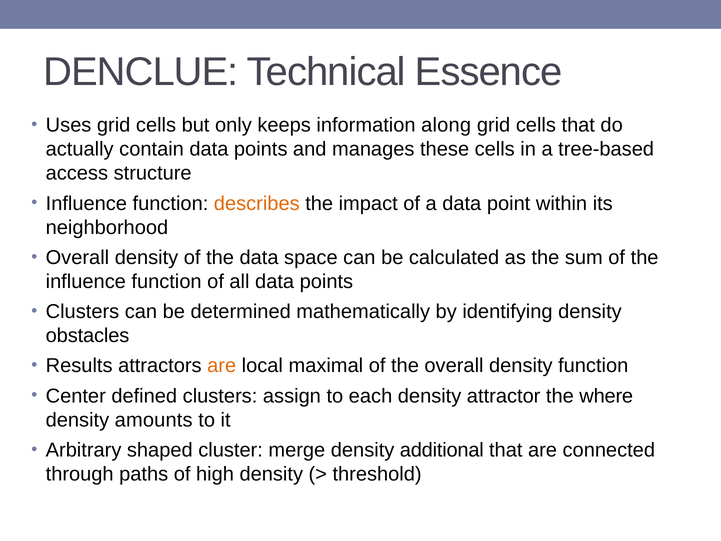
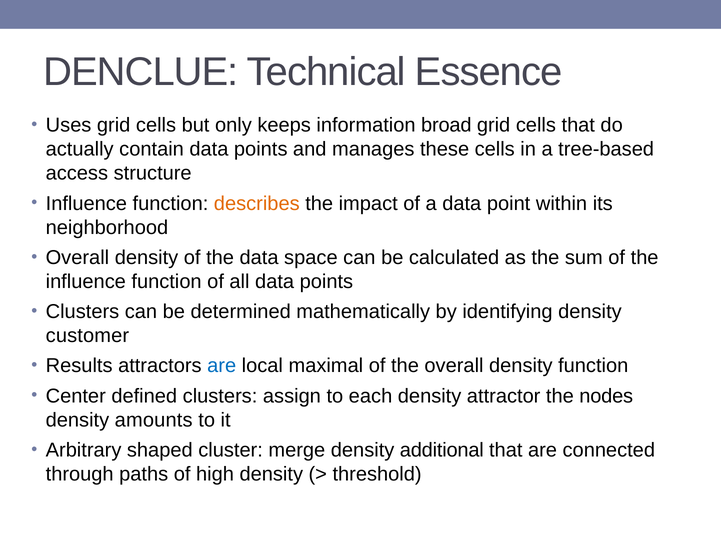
along: along -> broad
obstacles: obstacles -> customer
are at (222, 366) colour: orange -> blue
where: where -> nodes
